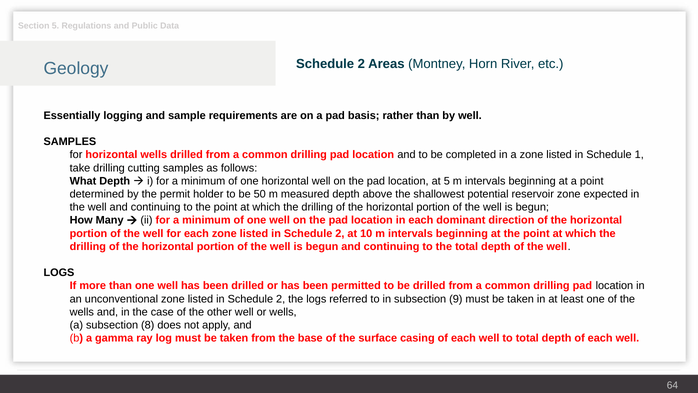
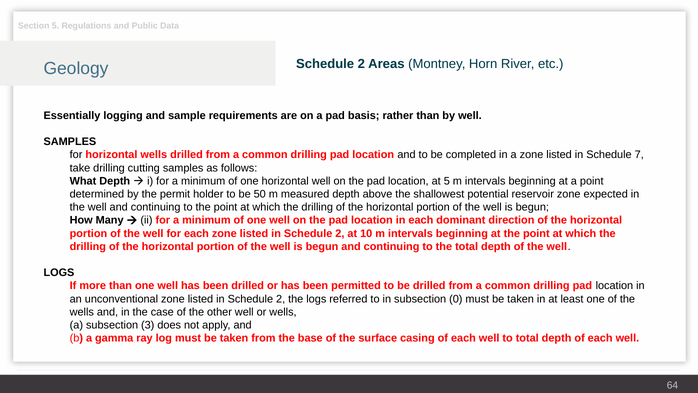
1: 1 -> 7
9: 9 -> 0
8: 8 -> 3
